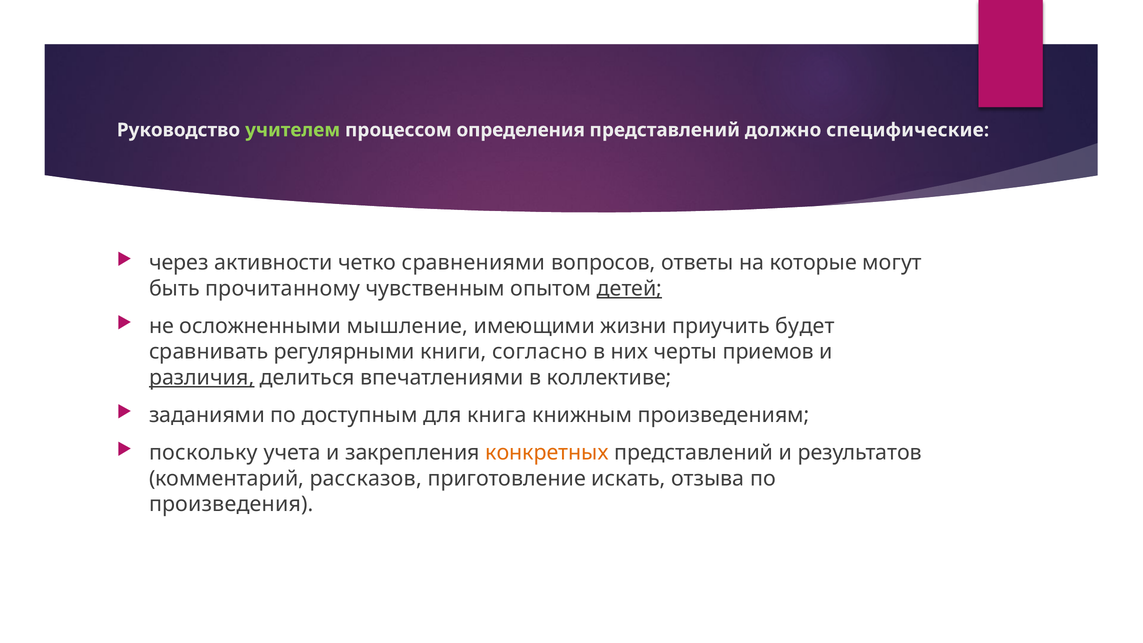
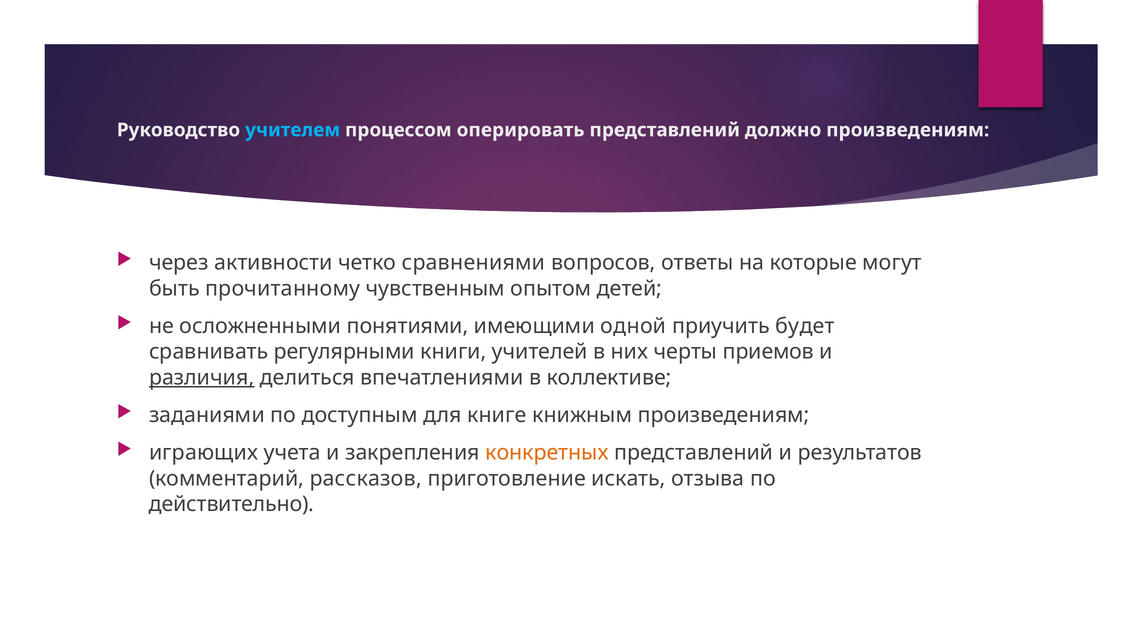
учителем colour: light green -> light blue
определения: определения -> оперировать
должно специфические: специфические -> произведениям
детей underline: present -> none
мышление: мышление -> понятиями
жизни: жизни -> одной
согласно: согласно -> учителей
книга: книга -> книге
поскольку: поскольку -> играющих
произведения: произведения -> действительно
